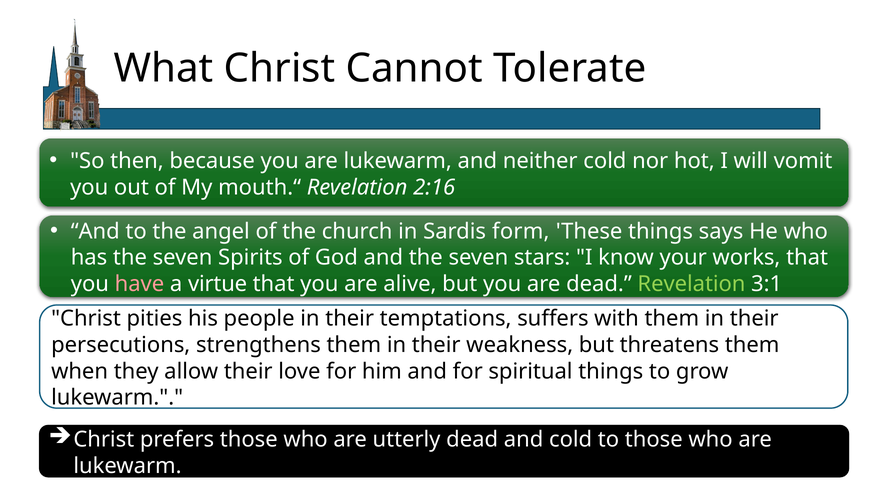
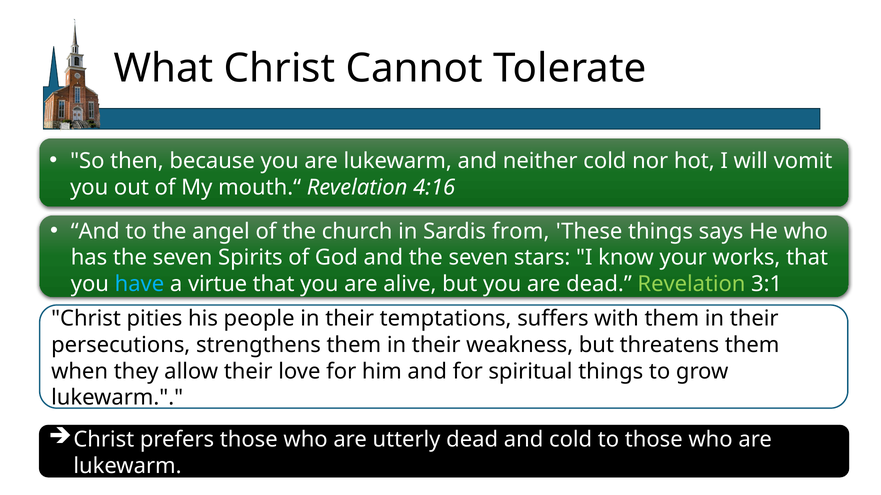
2:16: 2:16 -> 4:16
form: form -> from
have colour: pink -> light blue
